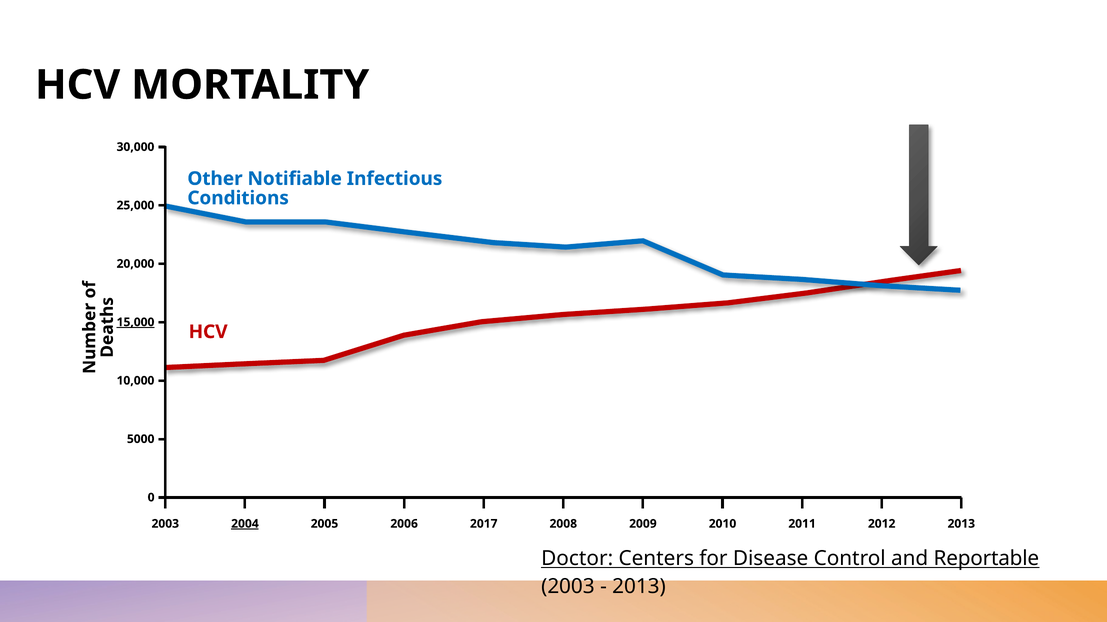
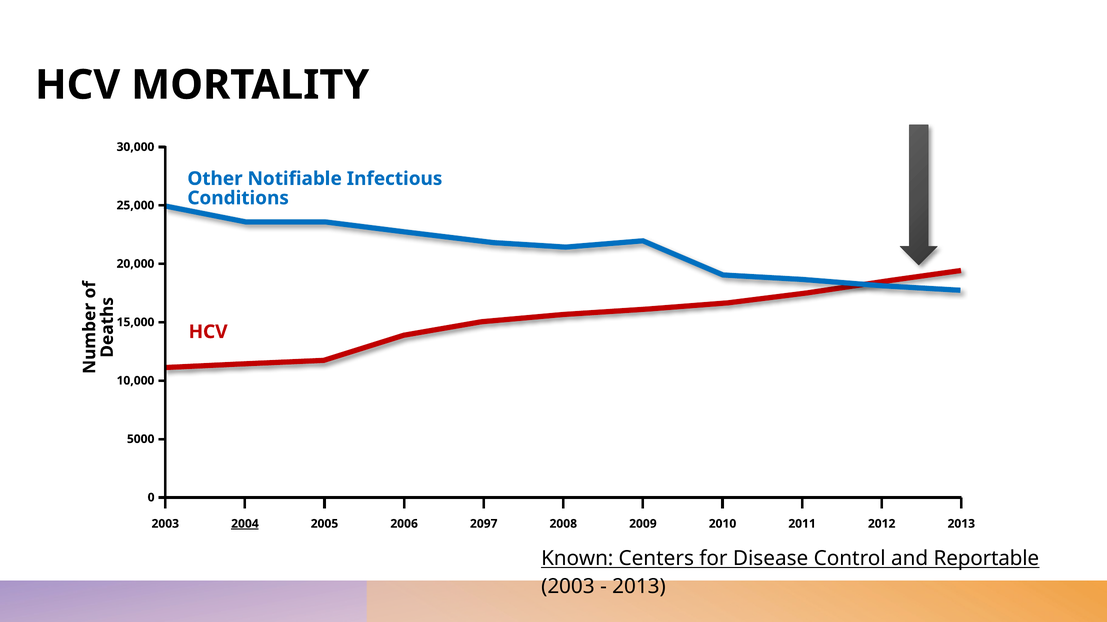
15,000 underline: present -> none
2017: 2017 -> 2097
Doctor: Doctor -> Known
